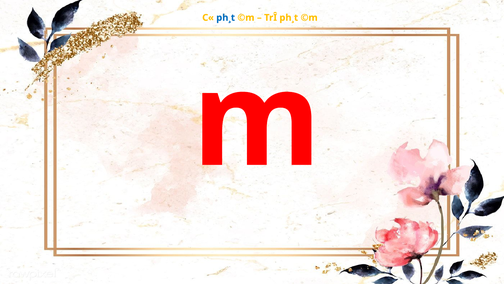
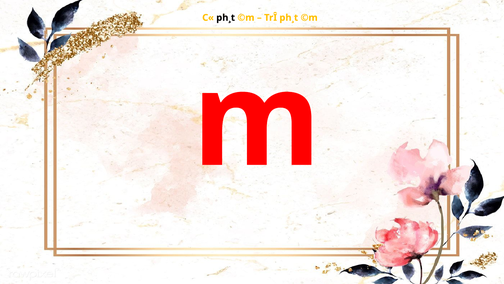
ph¸t at (226, 18) colour: blue -> black
